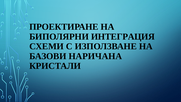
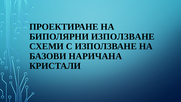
БИПОЛЯРНИ ИНТЕГРАЦИЯ: ИНТЕГРАЦИЯ -> ИЗПОЛЗВАНЕ
